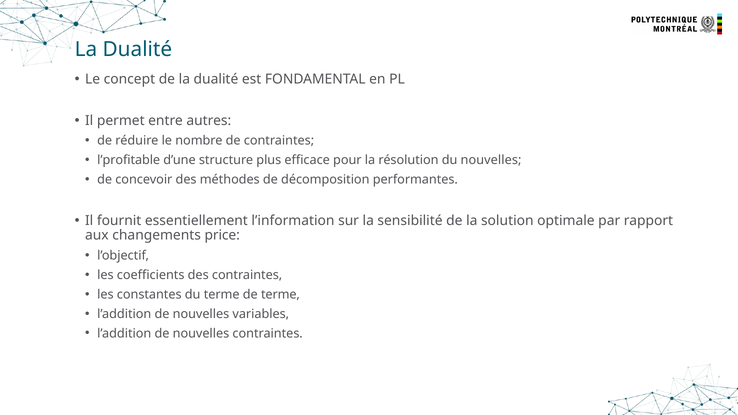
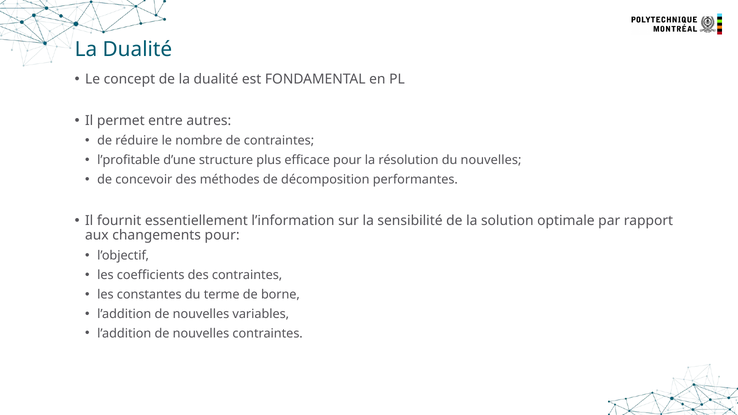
changements price: price -> pour
de terme: terme -> borne
